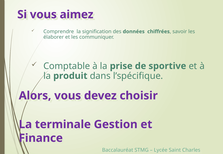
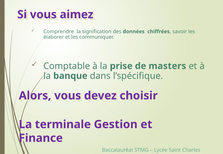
sportive: sportive -> masters
produit: produit -> banque
